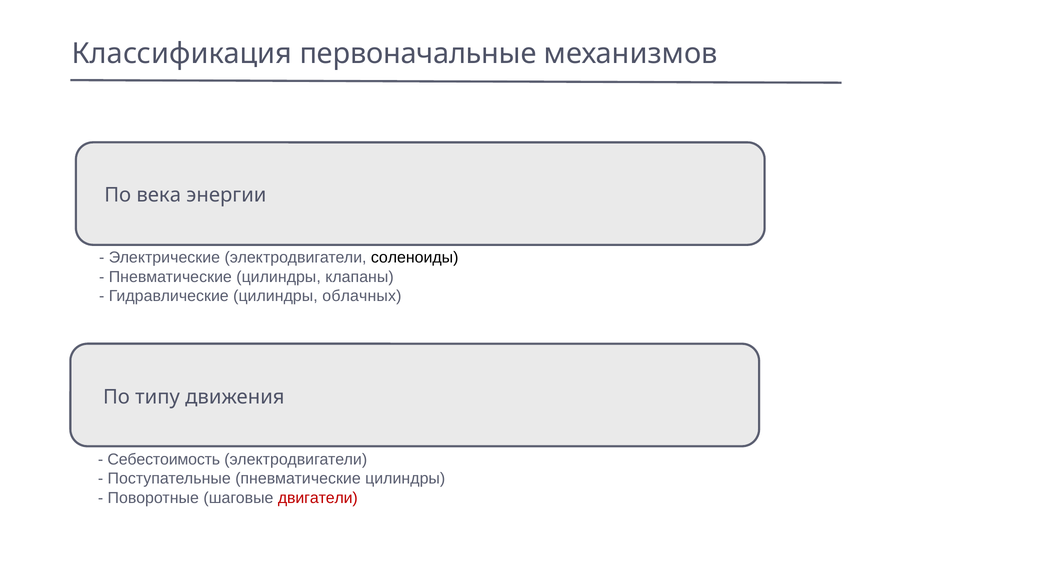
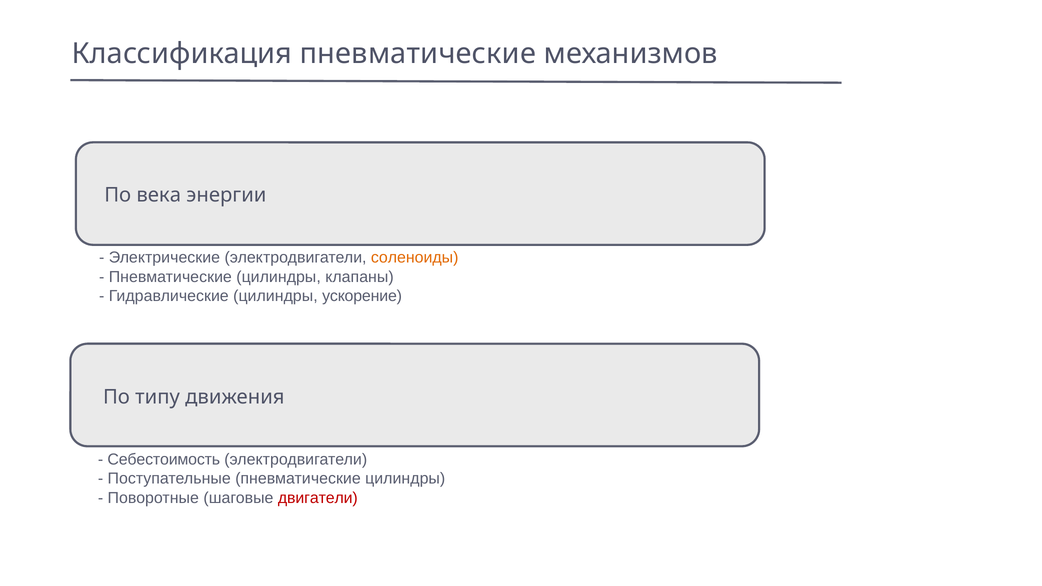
Классификация первоначальные: первоначальные -> пневматические
соленоиды colour: black -> orange
облачных: облачных -> ускорение
